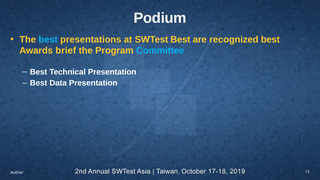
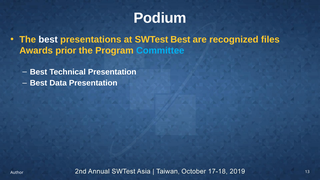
best at (48, 39) colour: light blue -> white
recognized best: best -> files
brief: brief -> prior
